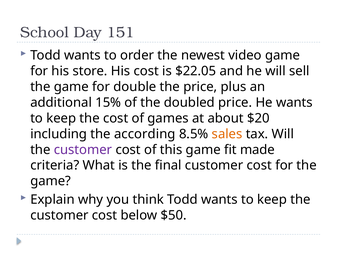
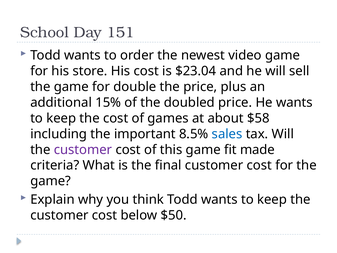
$22.05: $22.05 -> $23.04
$20: $20 -> $58
according: according -> important
sales colour: orange -> blue
